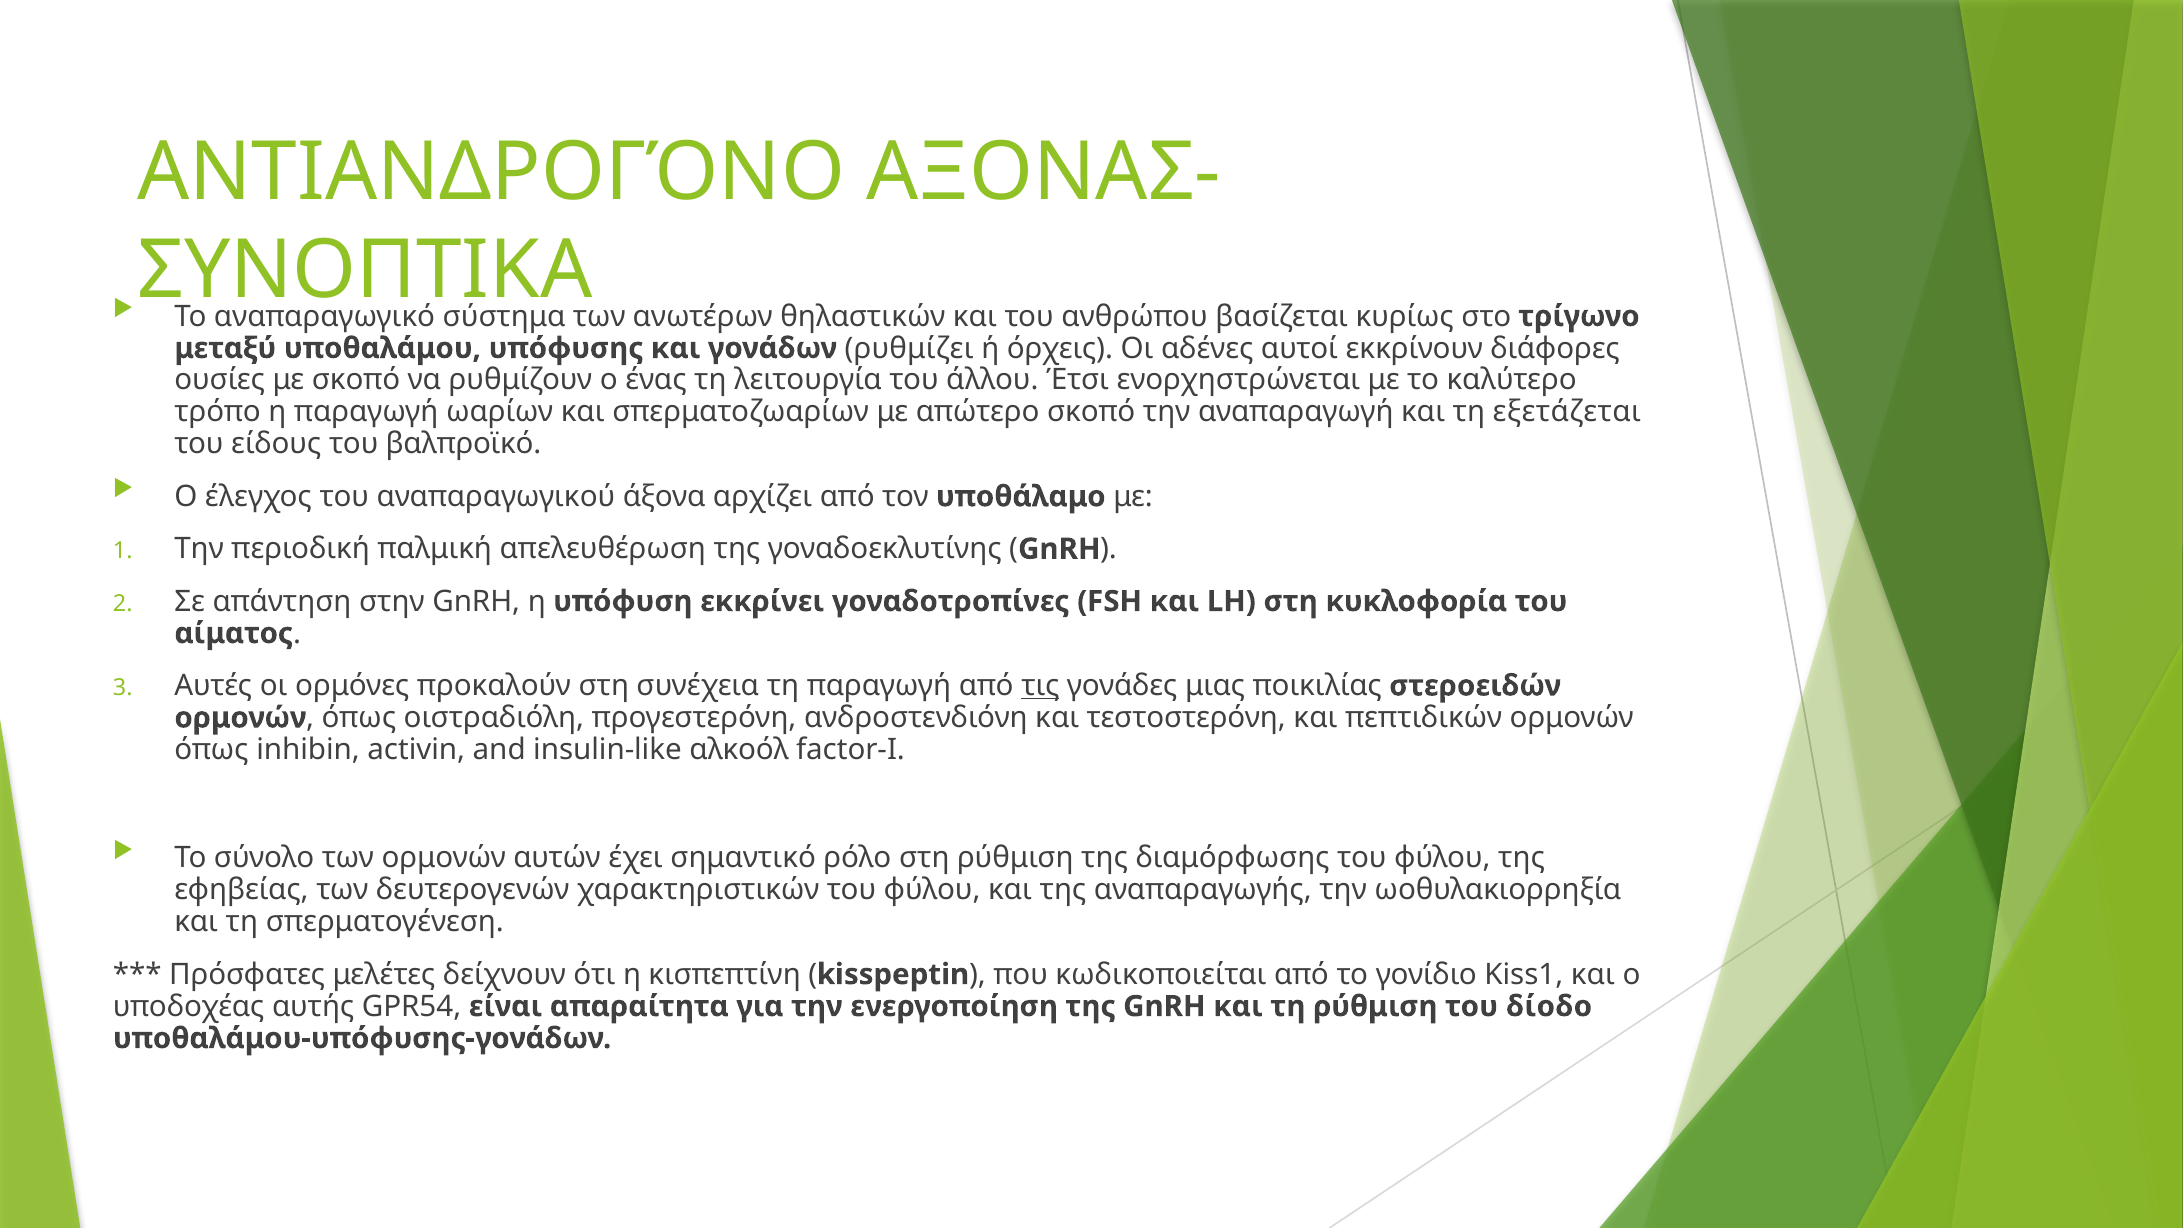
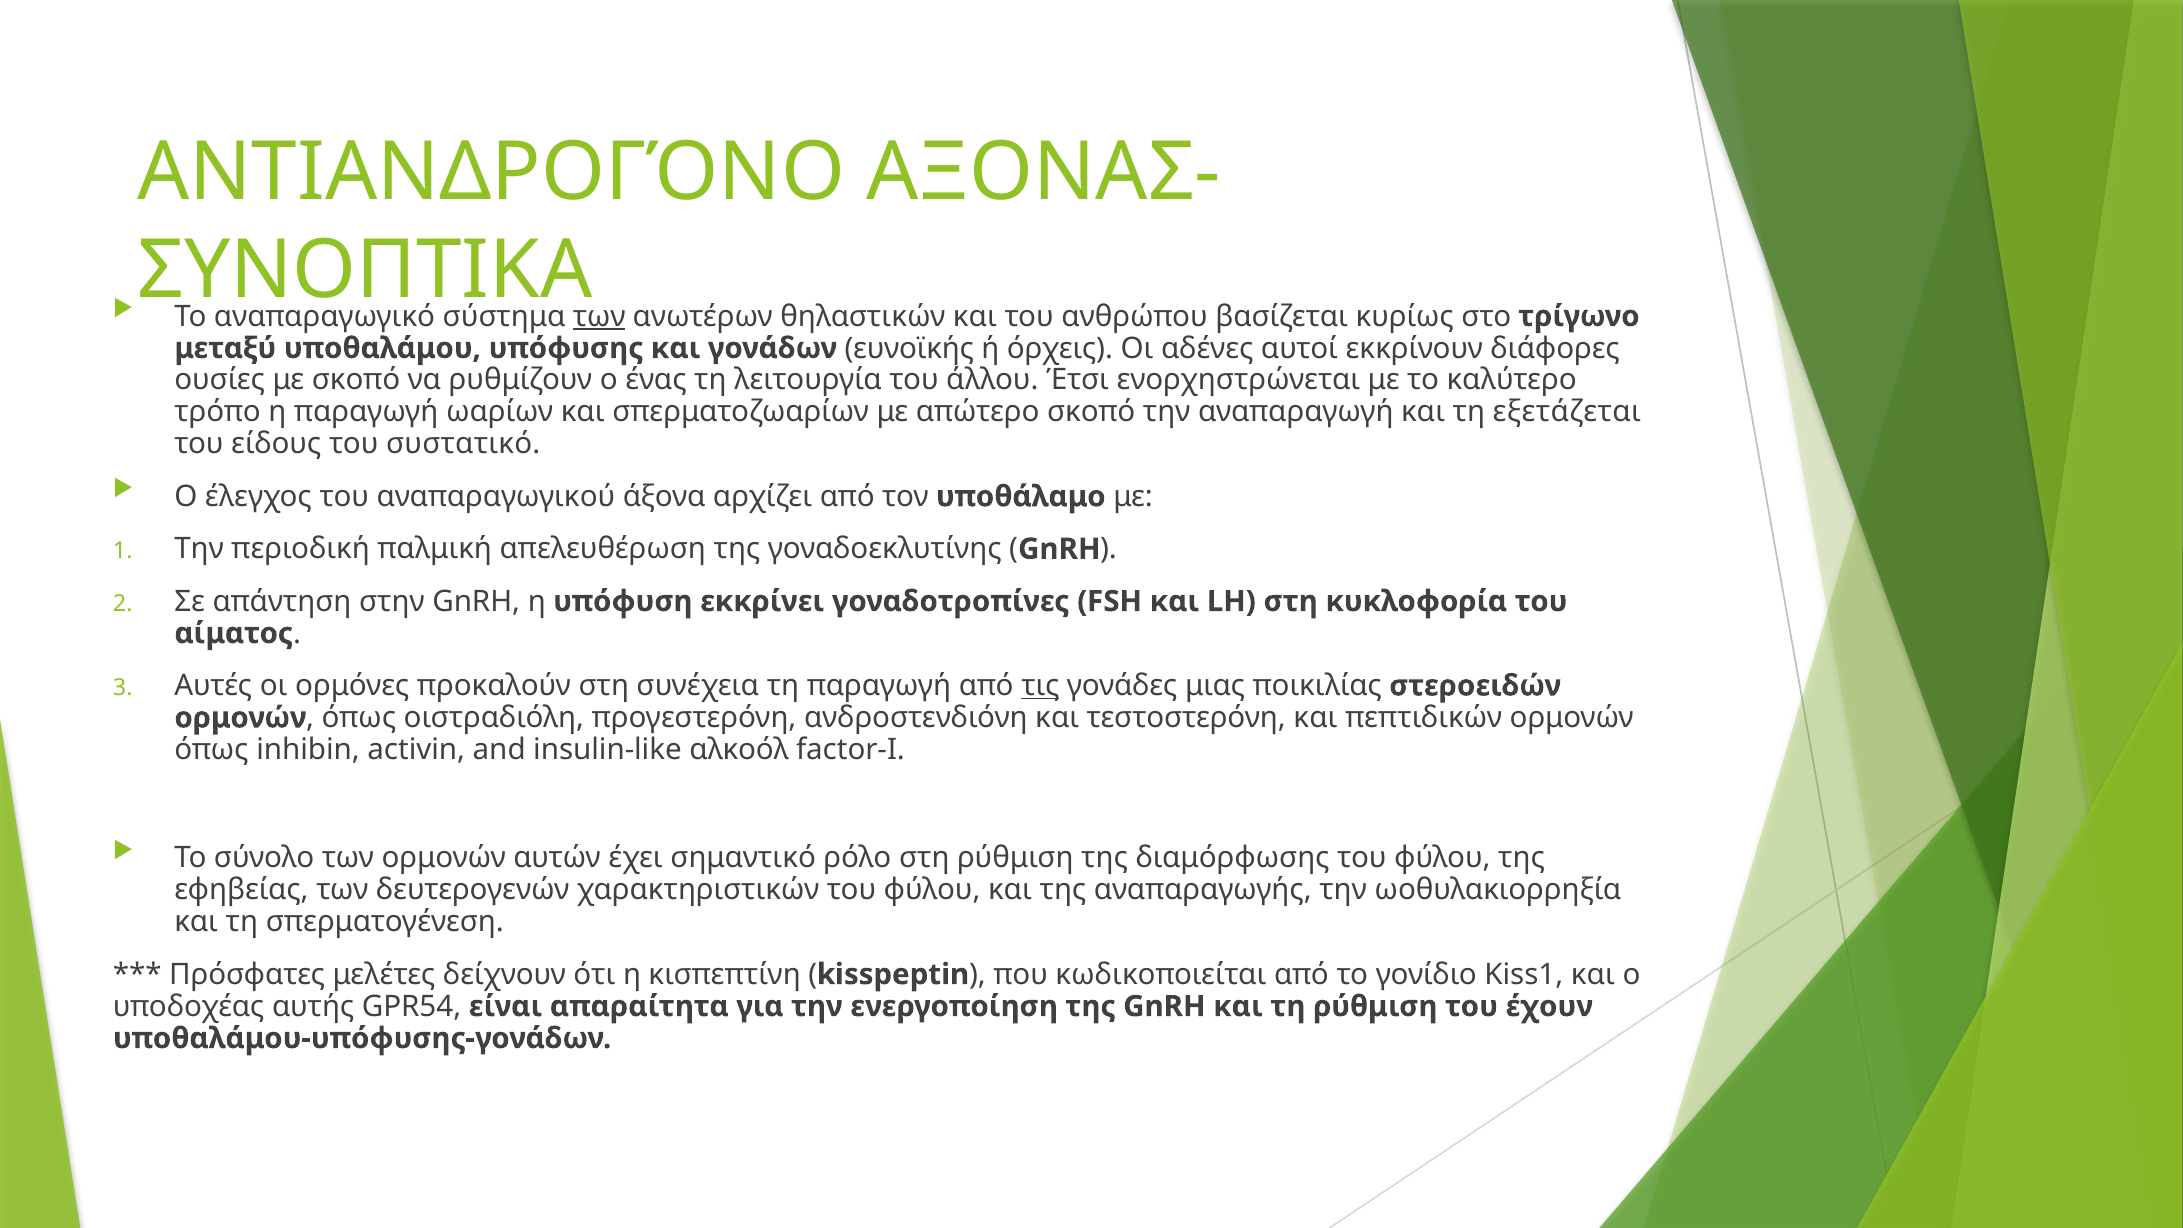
των at (599, 316) underline: none -> present
ρυθμίζει: ρυθμίζει -> ευνοϊκής
βαλπροϊκό: βαλπροϊκό -> συστατικό
δίοδο: δίοδο -> έχουν
